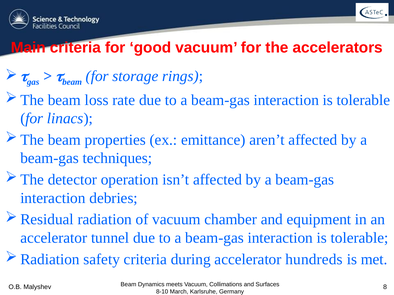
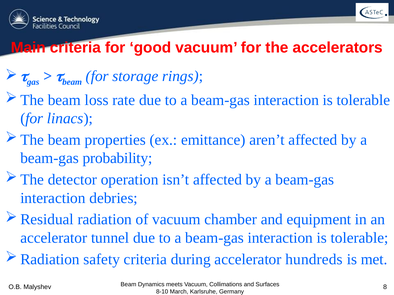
techniques: techniques -> probability
